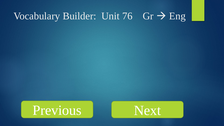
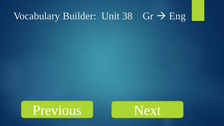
76: 76 -> 38
